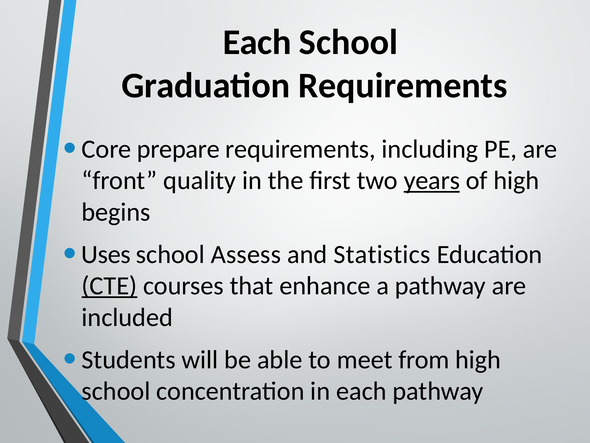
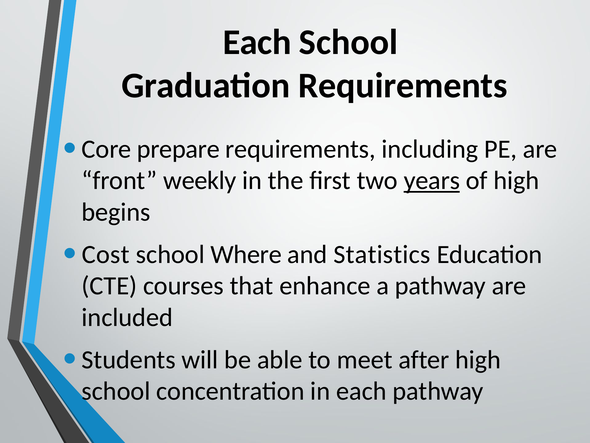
quality: quality -> weekly
Uses: Uses -> Cost
Assess: Assess -> Where
CTE underline: present -> none
from: from -> after
